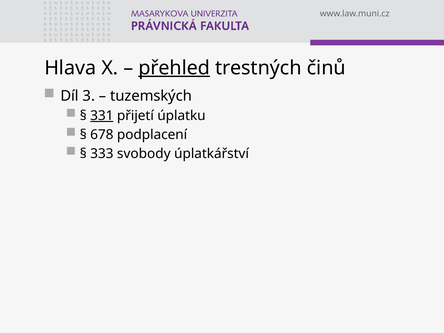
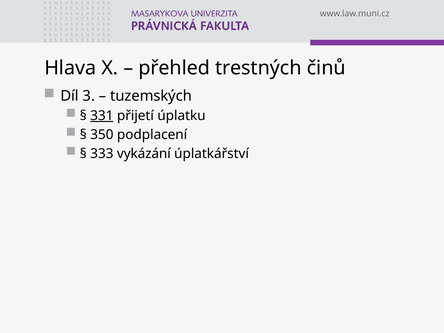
přehled underline: present -> none
678: 678 -> 350
svobody: svobody -> vykázání
